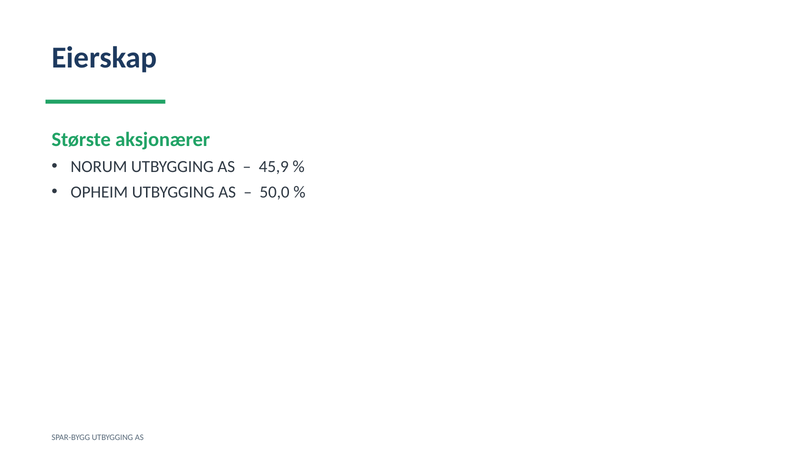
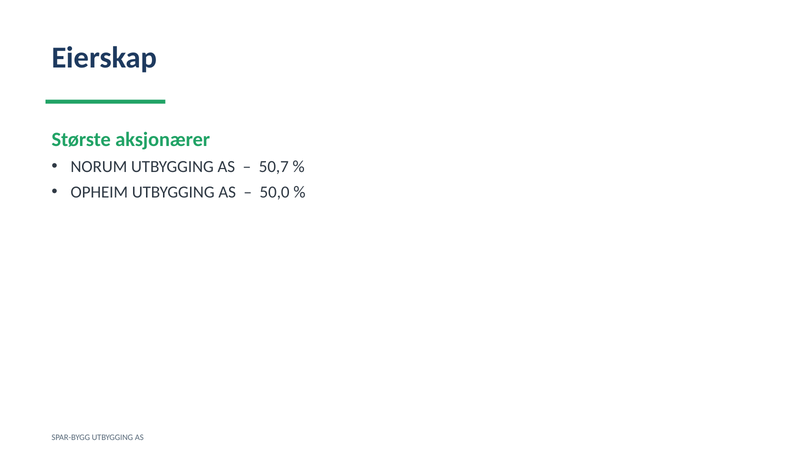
45,9: 45,9 -> 50,7
